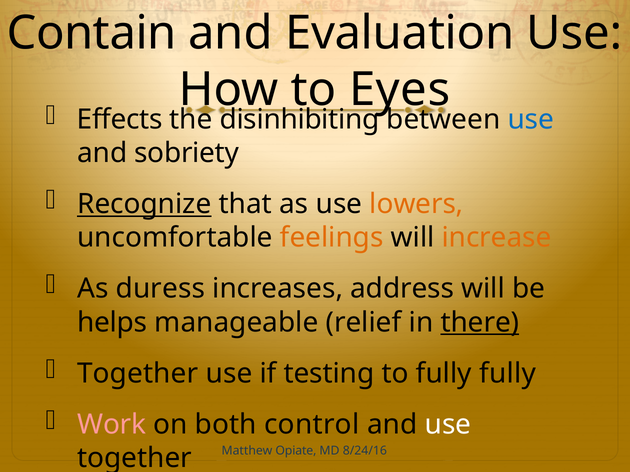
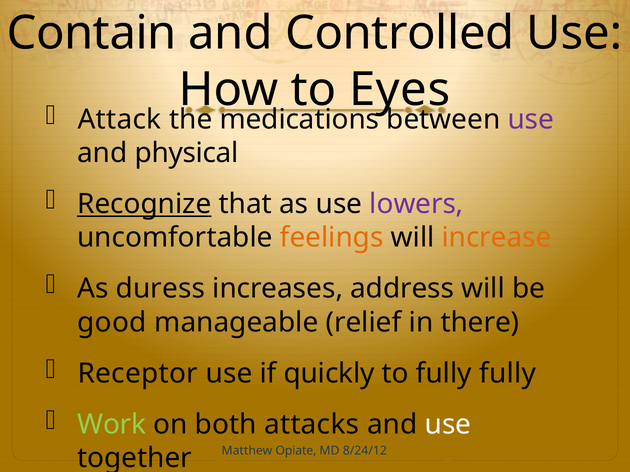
Evaluation: Evaluation -> Controlled
Effects: Effects -> Attack
disinhibiting: disinhibiting -> medications
use at (531, 120) colour: blue -> purple
sobriety: sobriety -> physical
lowers colour: orange -> purple
helps: helps -> good
there underline: present -> none
Together at (138, 374): Together -> Receptor
testing: testing -> quickly
Work colour: pink -> light green
control: control -> attacks
8/24/16: 8/24/16 -> 8/24/12
